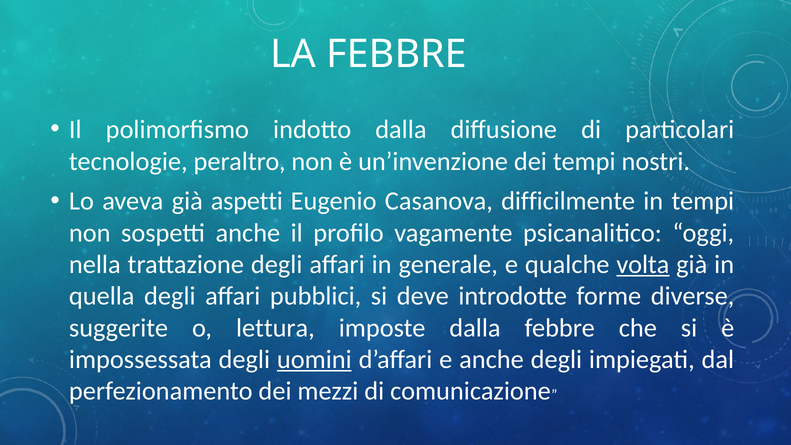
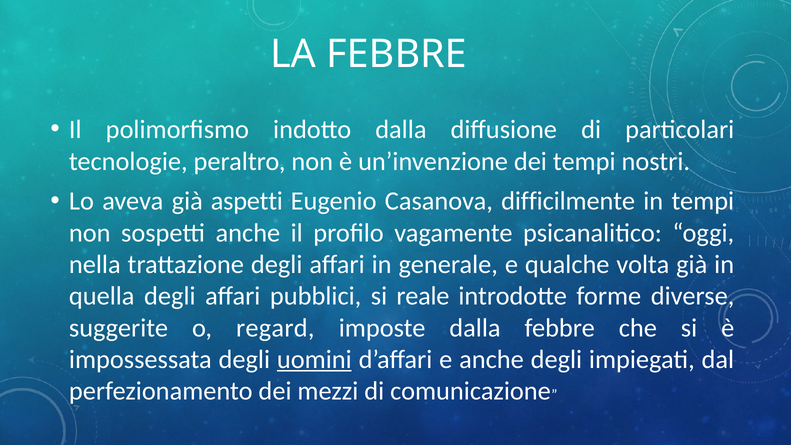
volta underline: present -> none
deve: deve -> reale
lettura: lettura -> regard
